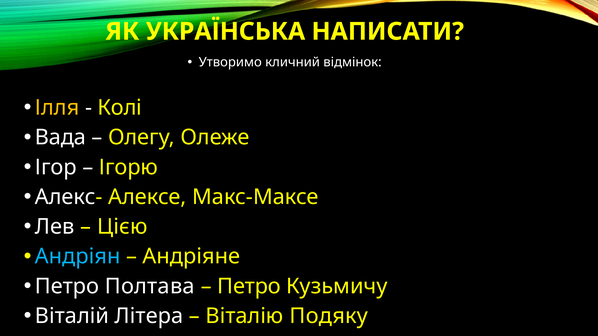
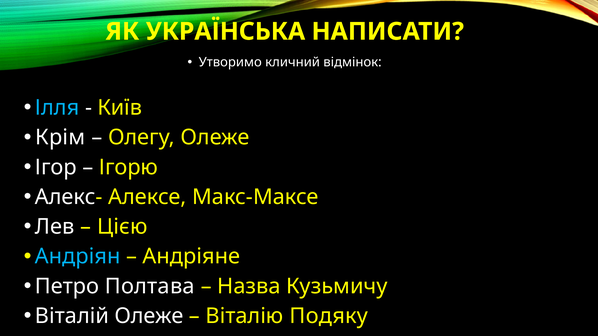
Ілля colour: yellow -> light blue
Колі: Колі -> Київ
Вада: Вада -> Крім
Петро at (249, 287): Петро -> Назва
Віталій Літера: Літера -> Олеже
